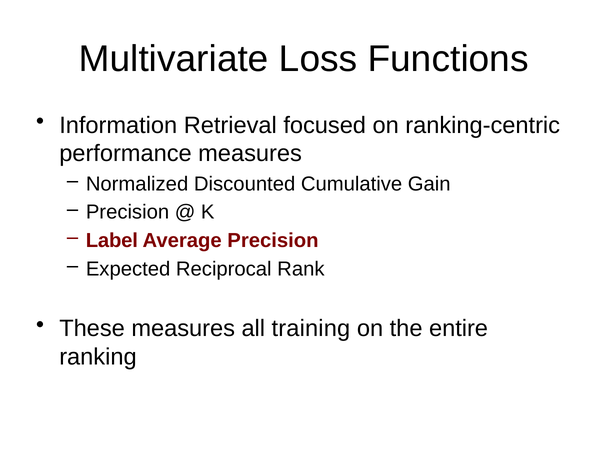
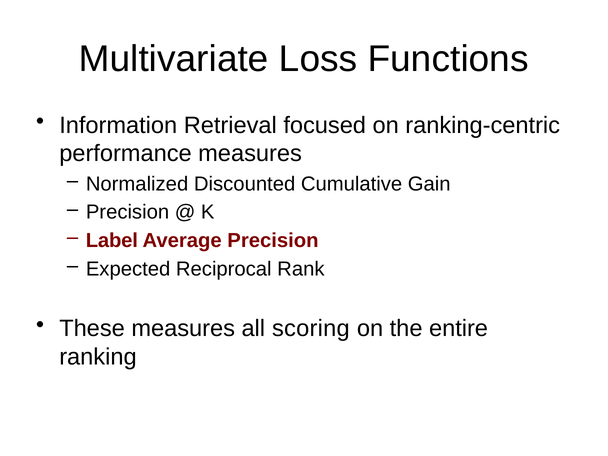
training: training -> scoring
